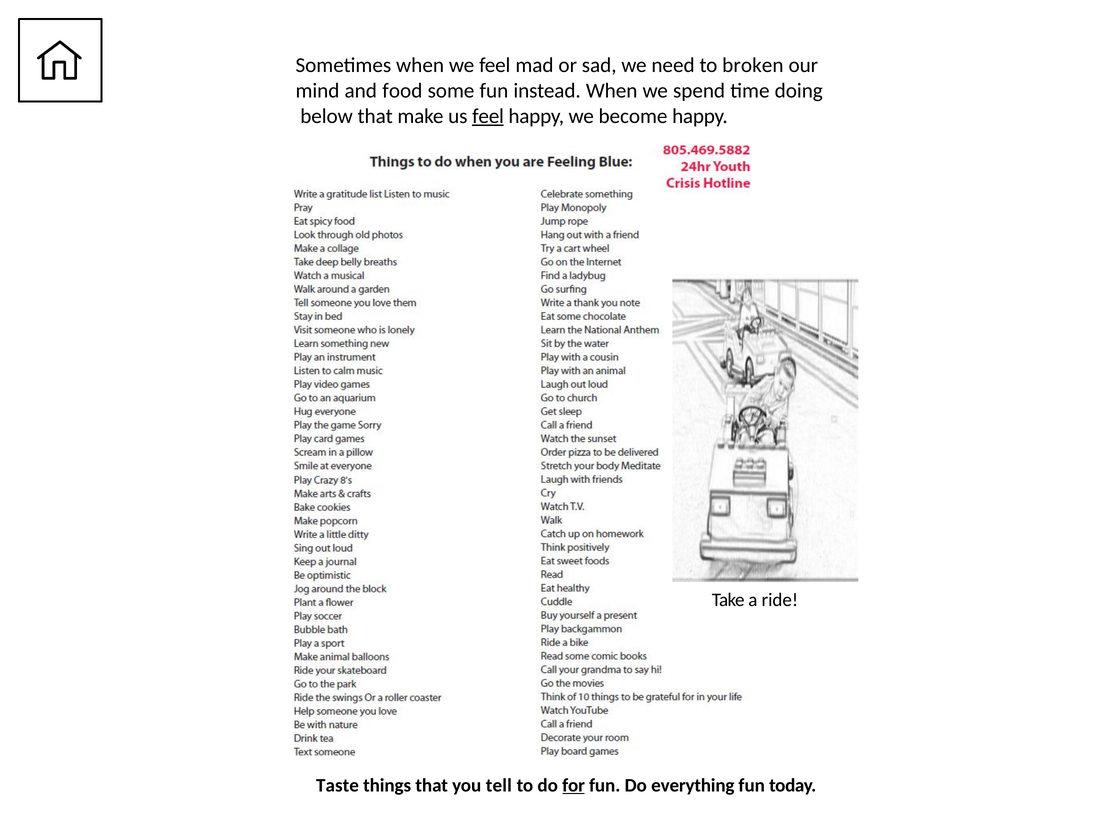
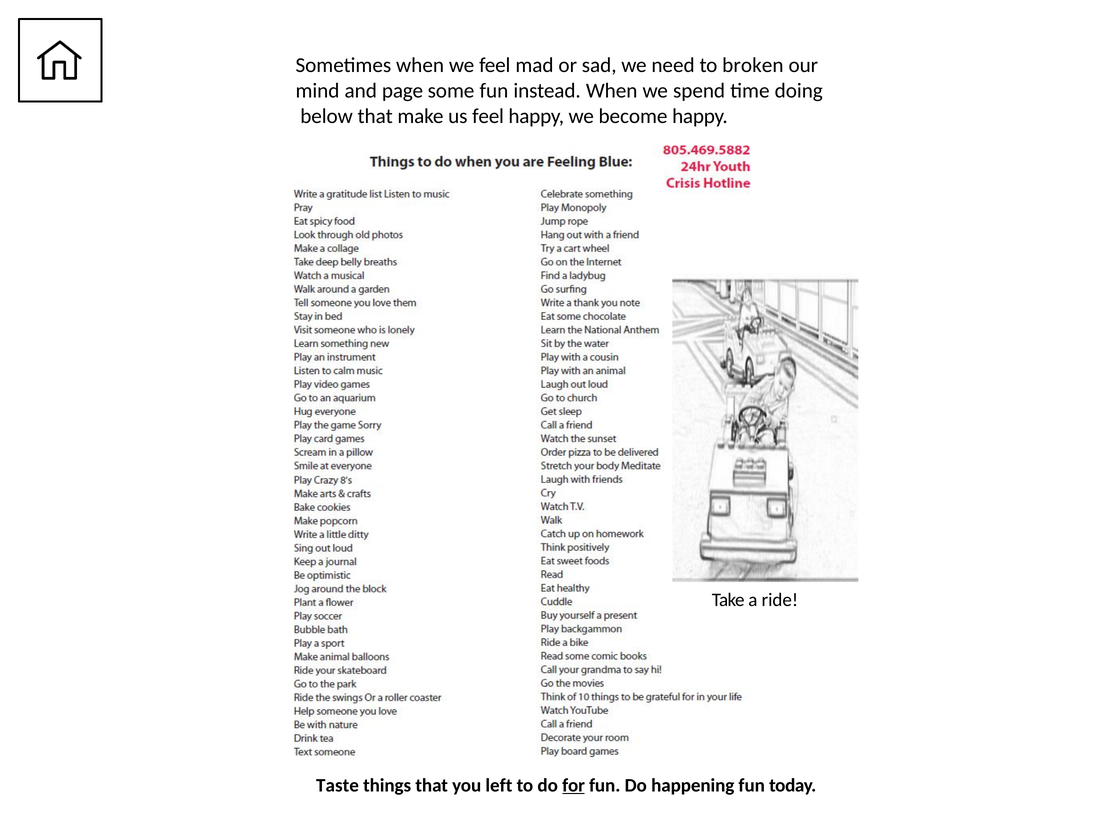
food: food -> page
feel at (488, 116) underline: present -> none
tell: tell -> left
everything: everything -> happening
